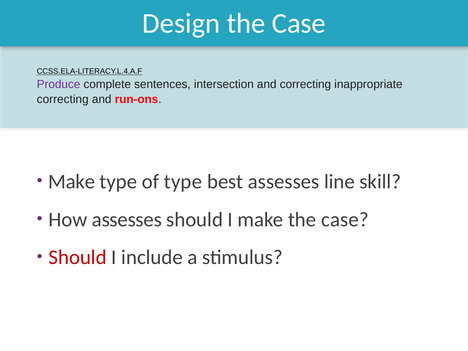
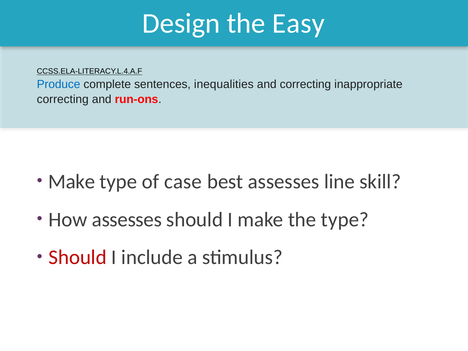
Design the Case: Case -> Easy
Produce colour: purple -> blue
intersection: intersection -> inequalities
of type: type -> case
make the case: case -> type
